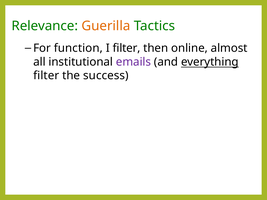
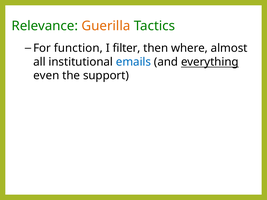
online: online -> where
emails colour: purple -> blue
filter at (46, 76): filter -> even
success: success -> support
